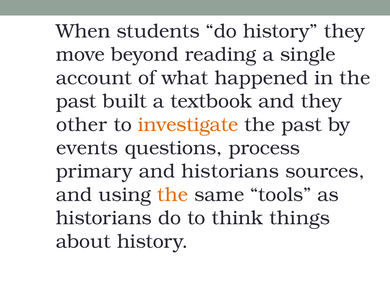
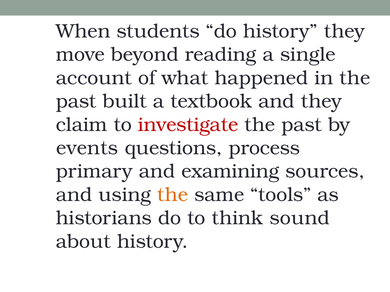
other: other -> claim
investigate colour: orange -> red
and historians: historians -> examining
things: things -> sound
